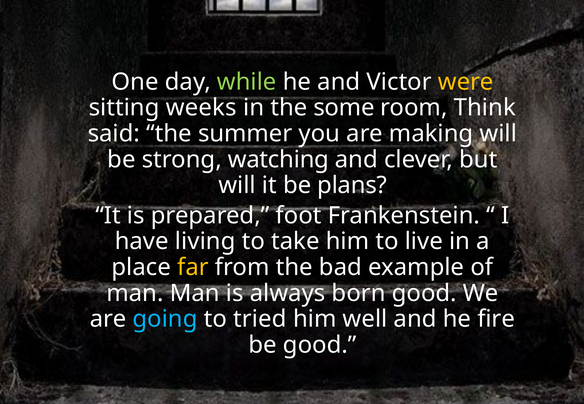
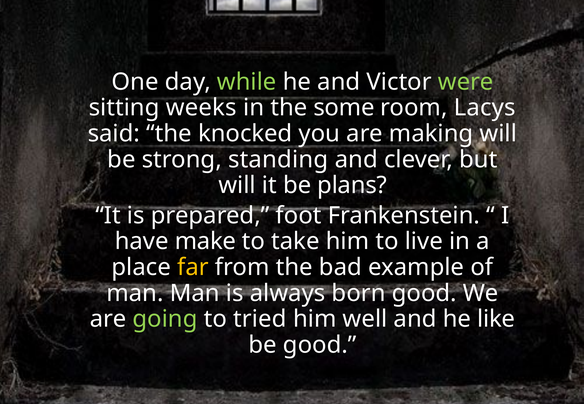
were colour: yellow -> light green
Think: Think -> Lacys
summer: summer -> knocked
watching: watching -> standing
living: living -> make
going colour: light blue -> light green
fire: fire -> like
